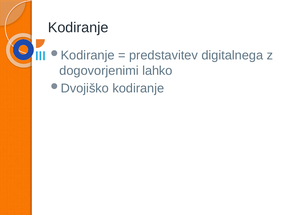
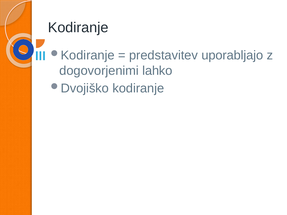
digitalnega: digitalnega -> uporabljajo
